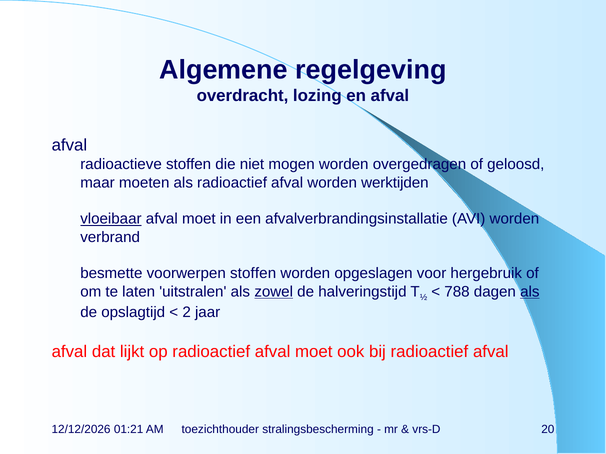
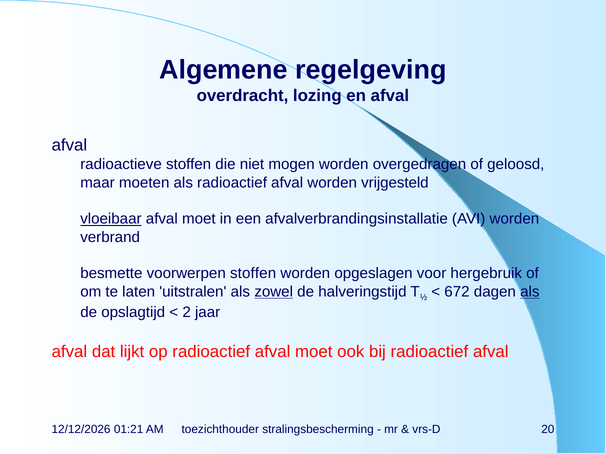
werktijden: werktijden -> vrijgesteld
788: 788 -> 672
